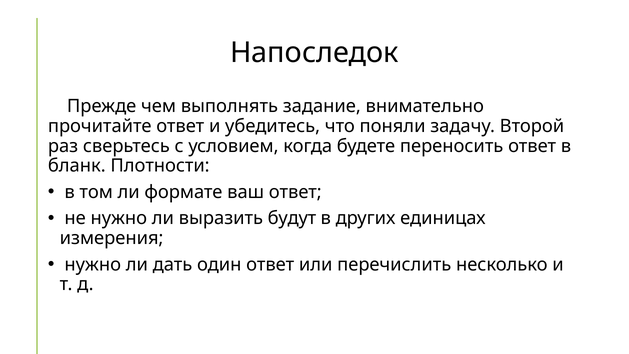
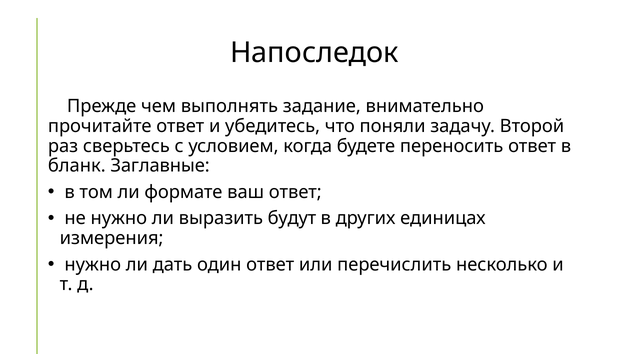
Плотности: Плотности -> Заглавные
